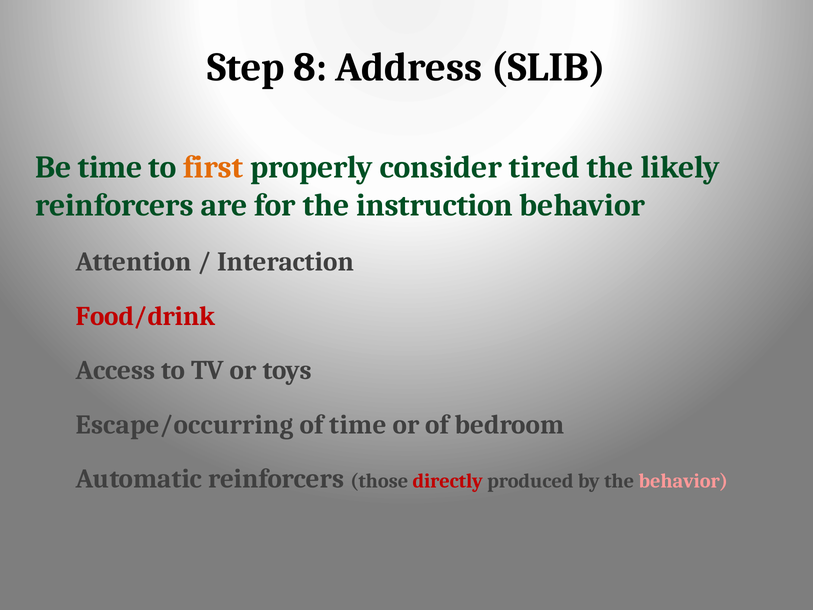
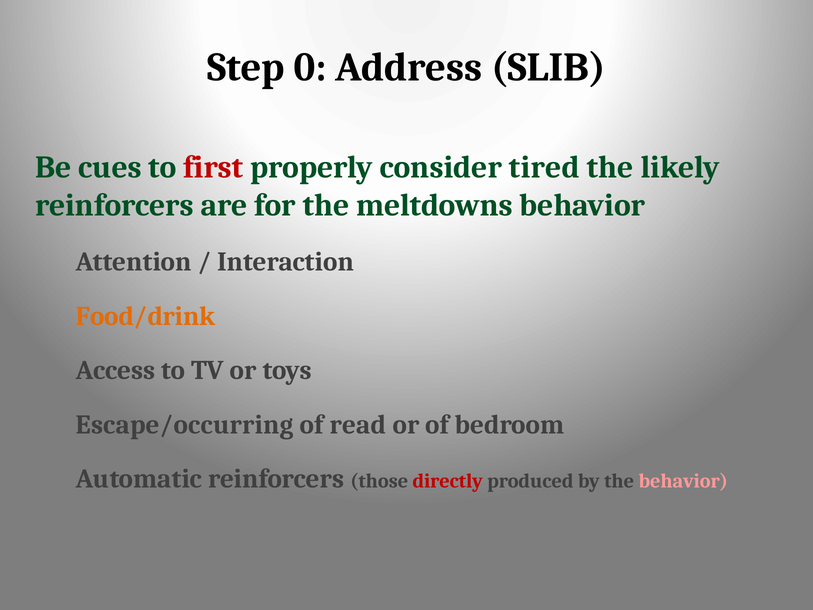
8: 8 -> 0
Be time: time -> cues
first colour: orange -> red
instruction: instruction -> meltdowns
Food/drink colour: red -> orange
of time: time -> read
